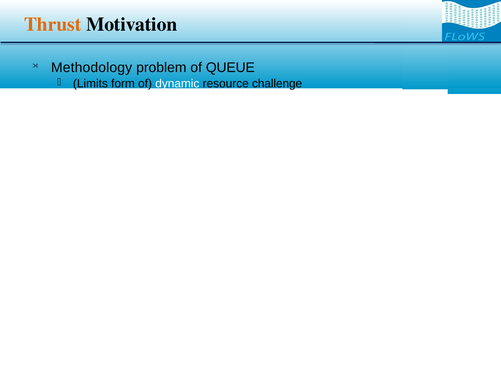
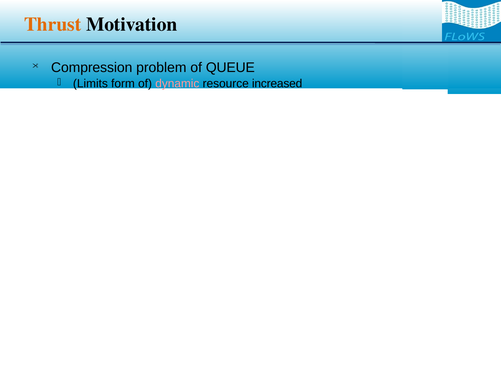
Methodology: Methodology -> Compression
dynamic colour: white -> pink
challenge: challenge -> increased
